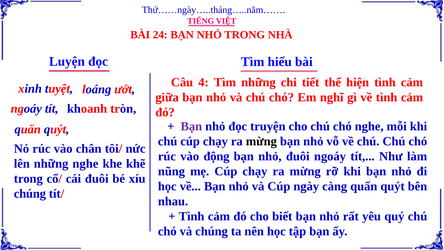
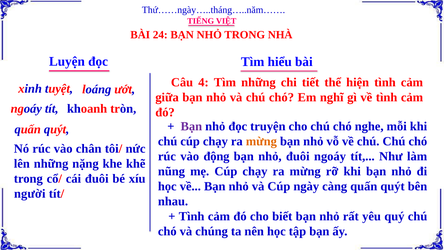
mừng at (261, 141) colour: black -> orange
những nghe: nghe -> nặng
chúng at (30, 193): chúng -> người
